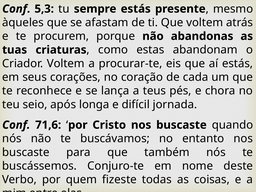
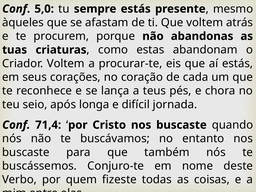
5,3: 5,3 -> 5,0
71,6: 71,6 -> 71,4
